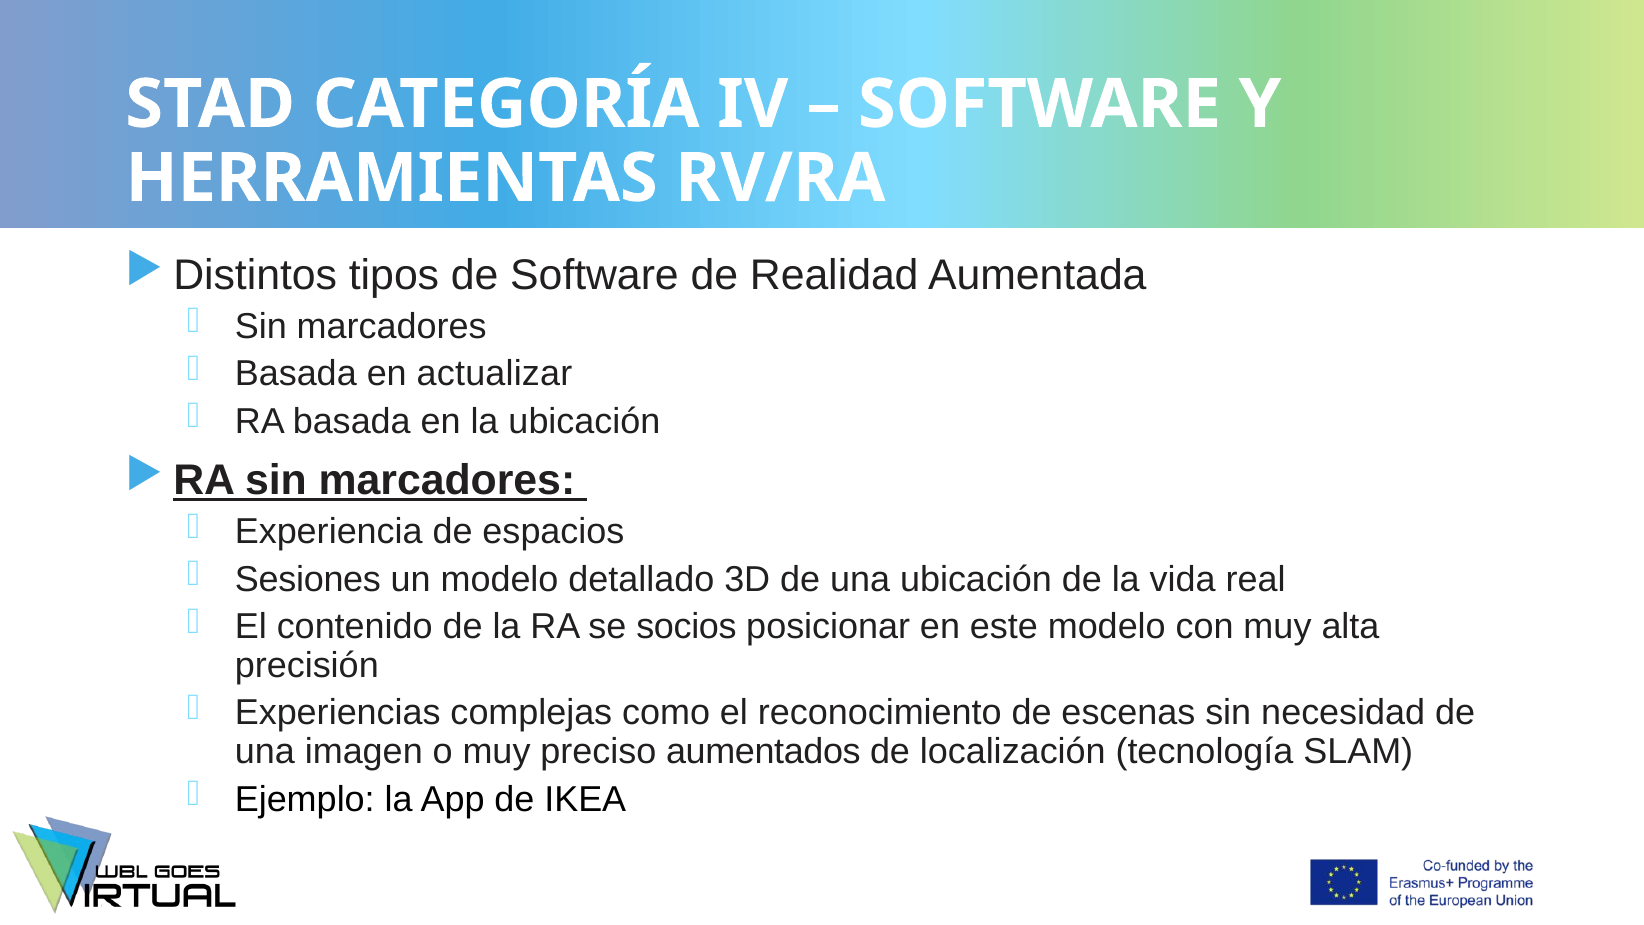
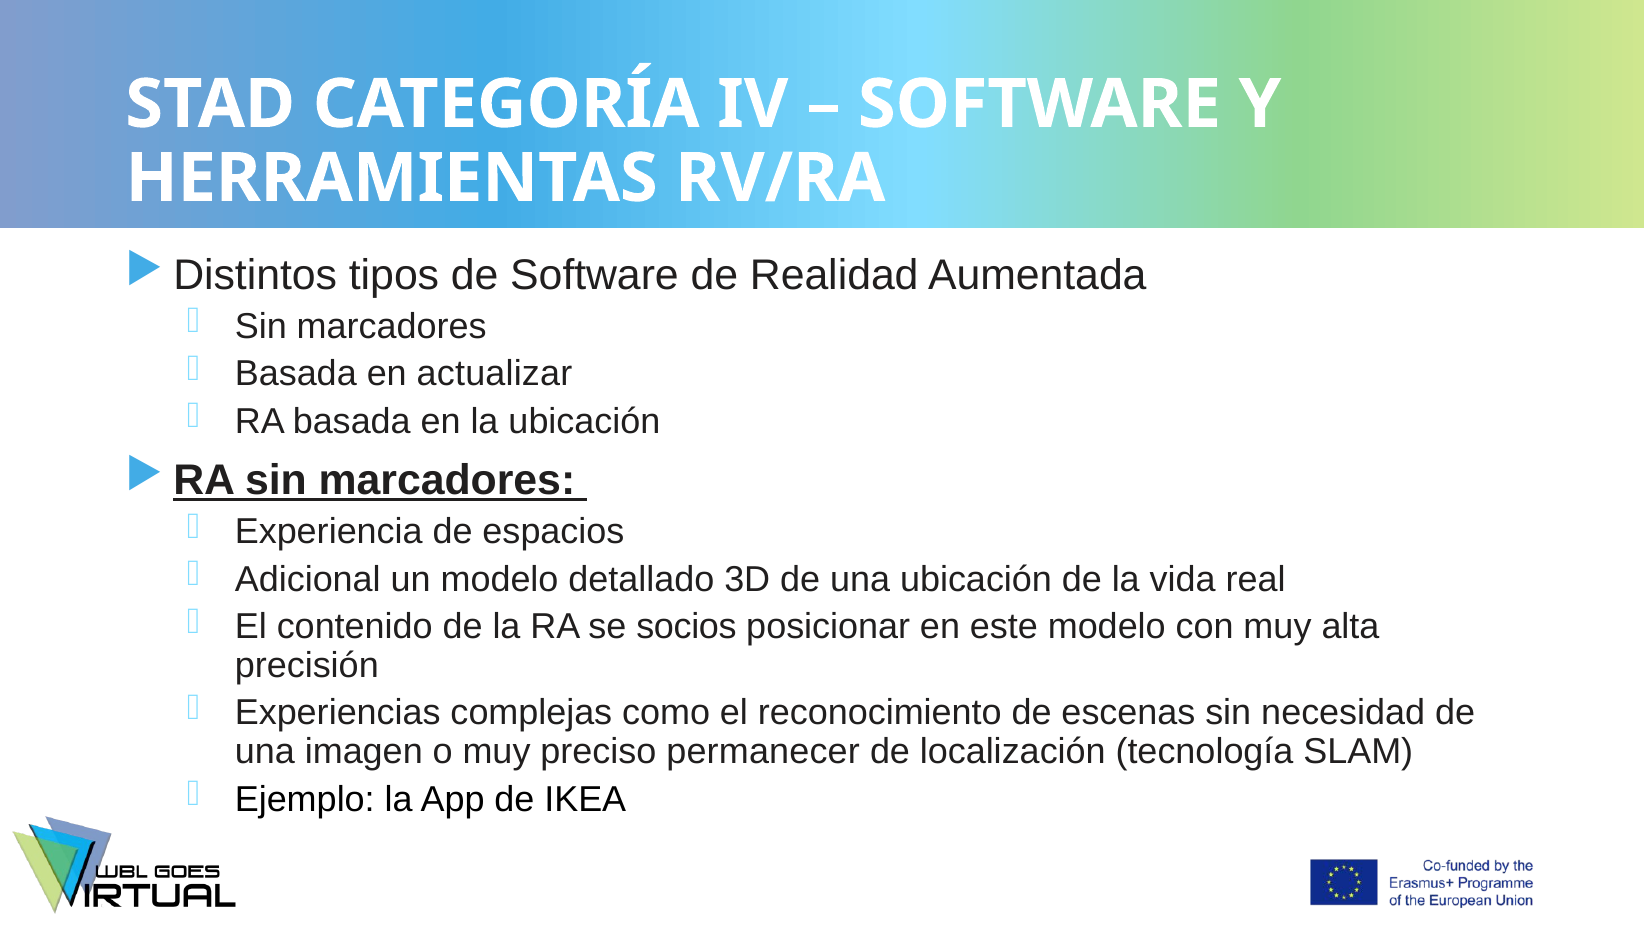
Sesiones: Sesiones -> Adicional
aumentados: aumentados -> permanecer
